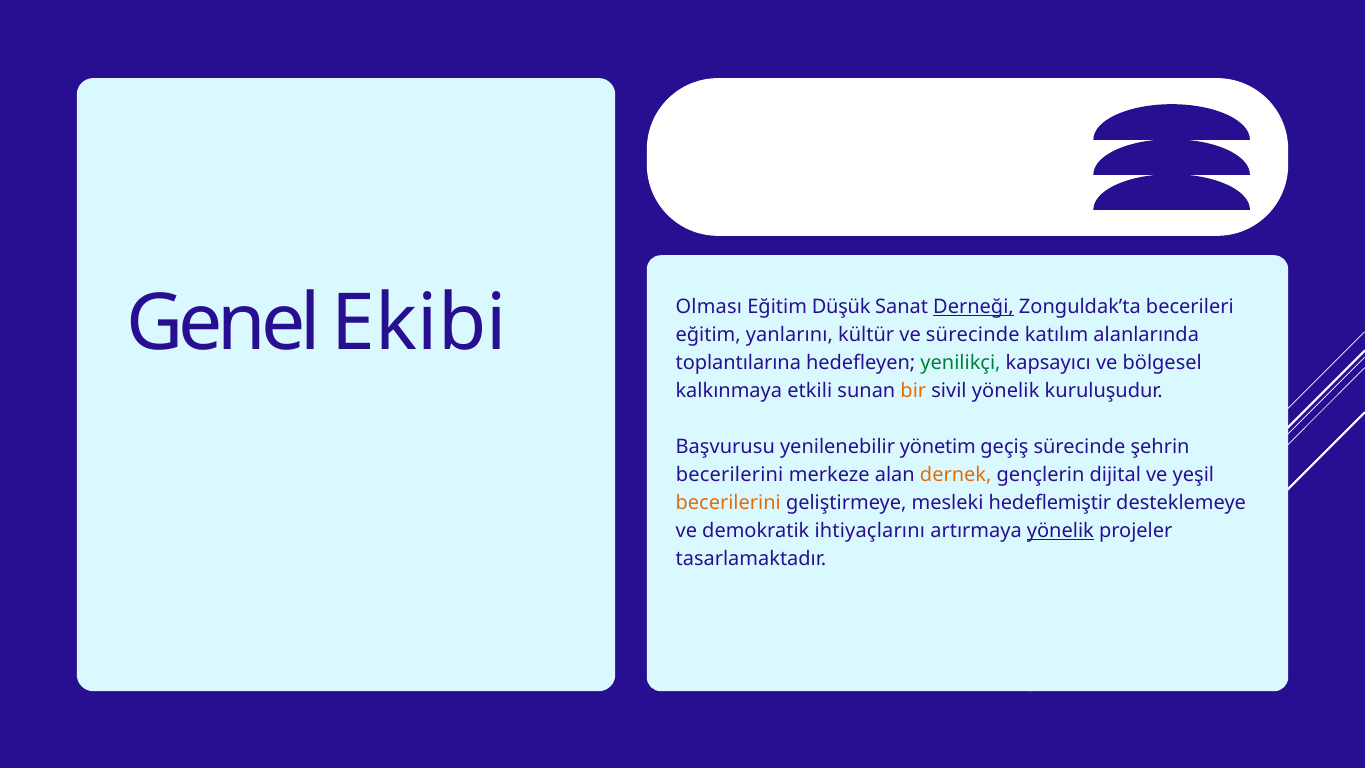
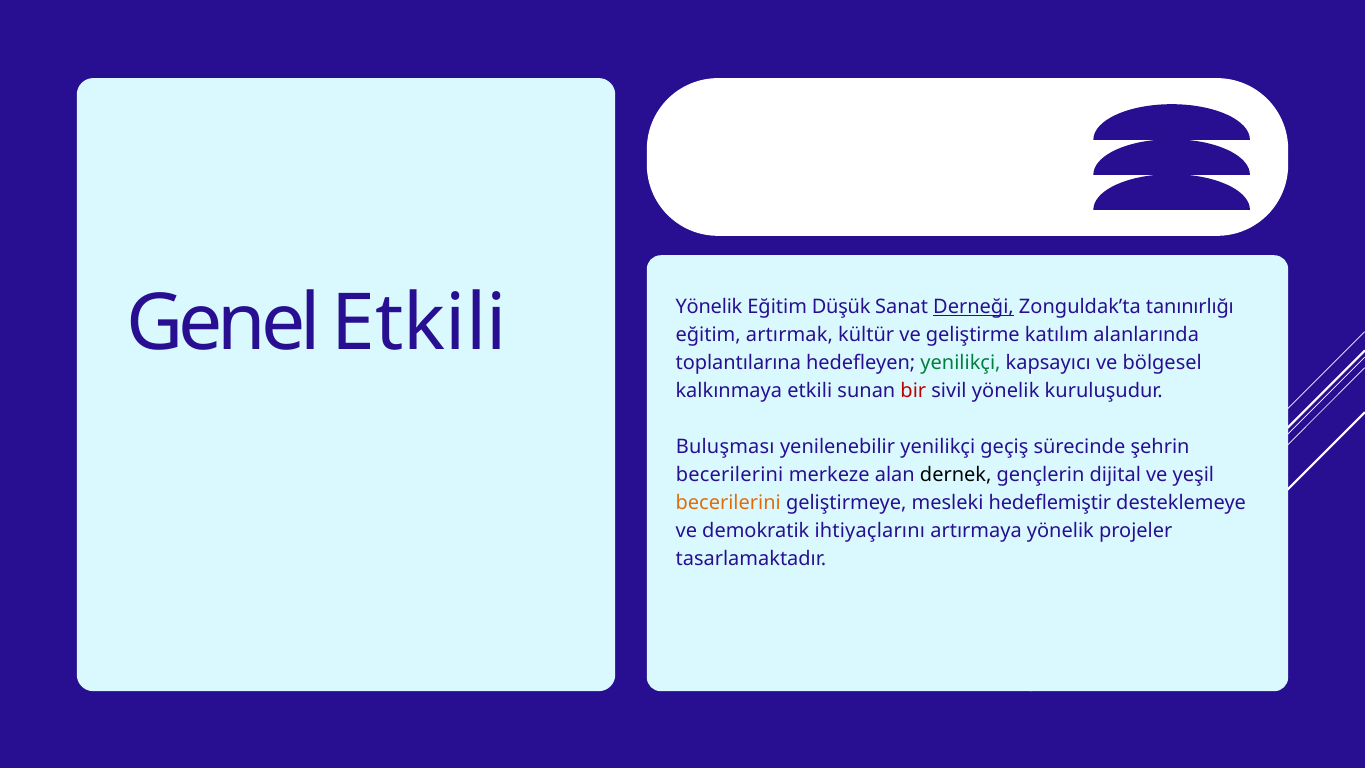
Olması at (709, 307): Olması -> Yönelik
becerileri: becerileri -> tanınırlığı
Genel Ekibi: Ekibi -> Etkili
yanlarını: yanlarını -> artırmak
ve sürecinde: sürecinde -> geliştirme
bir colour: orange -> red
Başvurusu: Başvurusu -> Buluşması
yenilenebilir yönetim: yönetim -> yenilikçi
dernek colour: orange -> black
yönelik at (1060, 531) underline: present -> none
